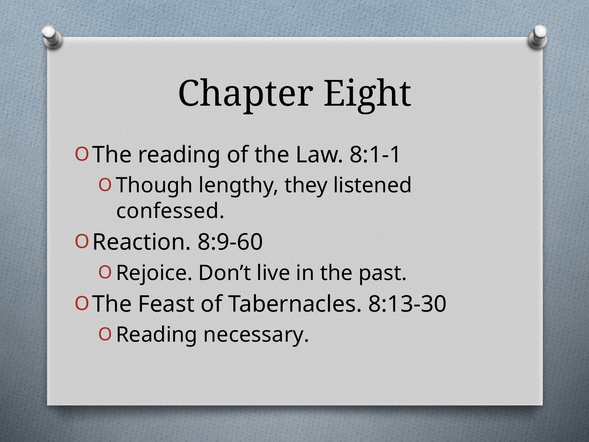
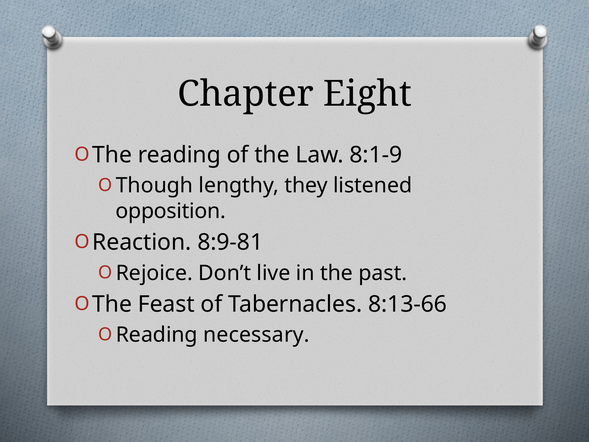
8:1-1: 8:1-1 -> 8:1-9
confessed: confessed -> opposition
8:9-60: 8:9-60 -> 8:9-81
8:13-30: 8:13-30 -> 8:13-66
